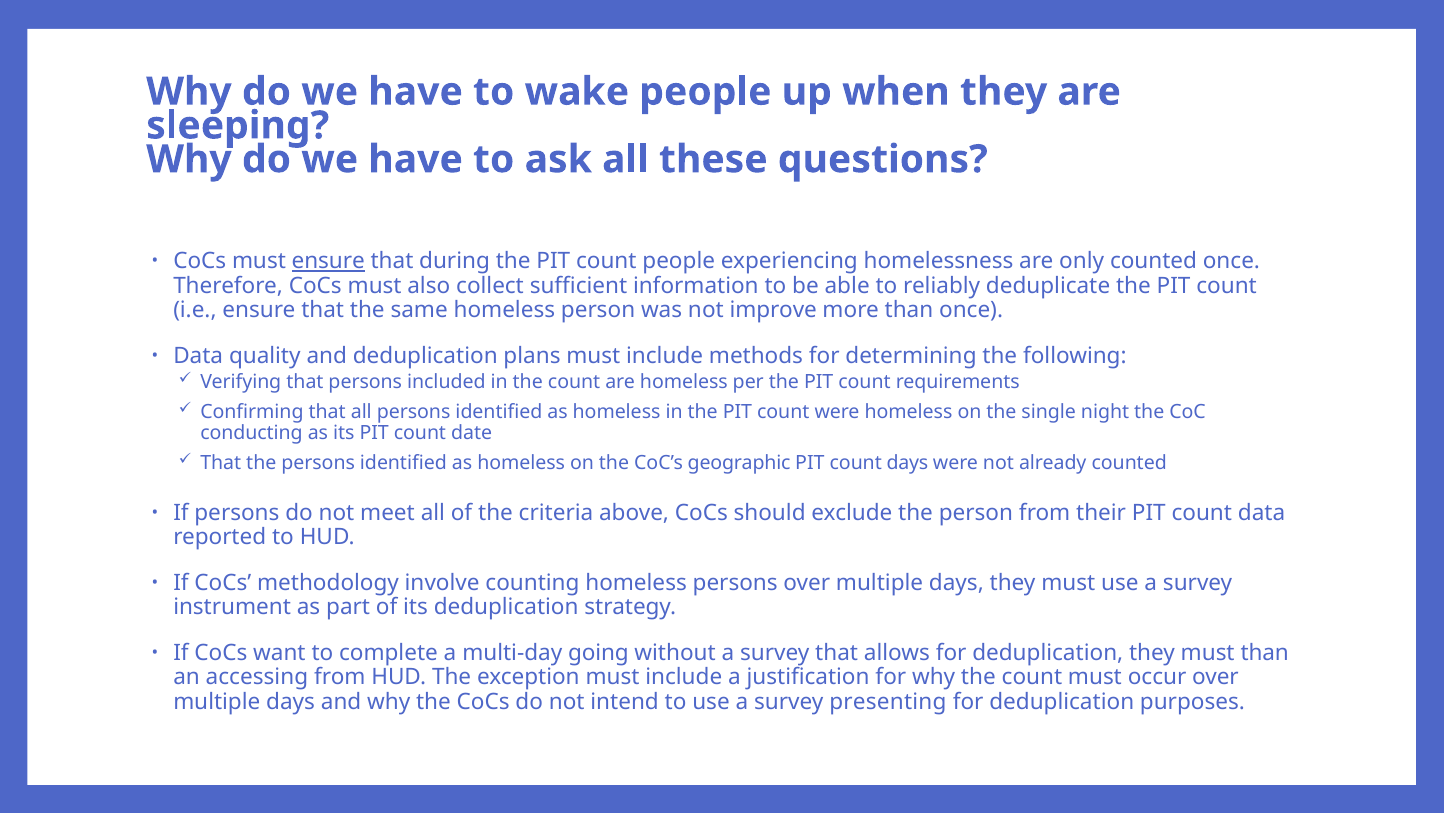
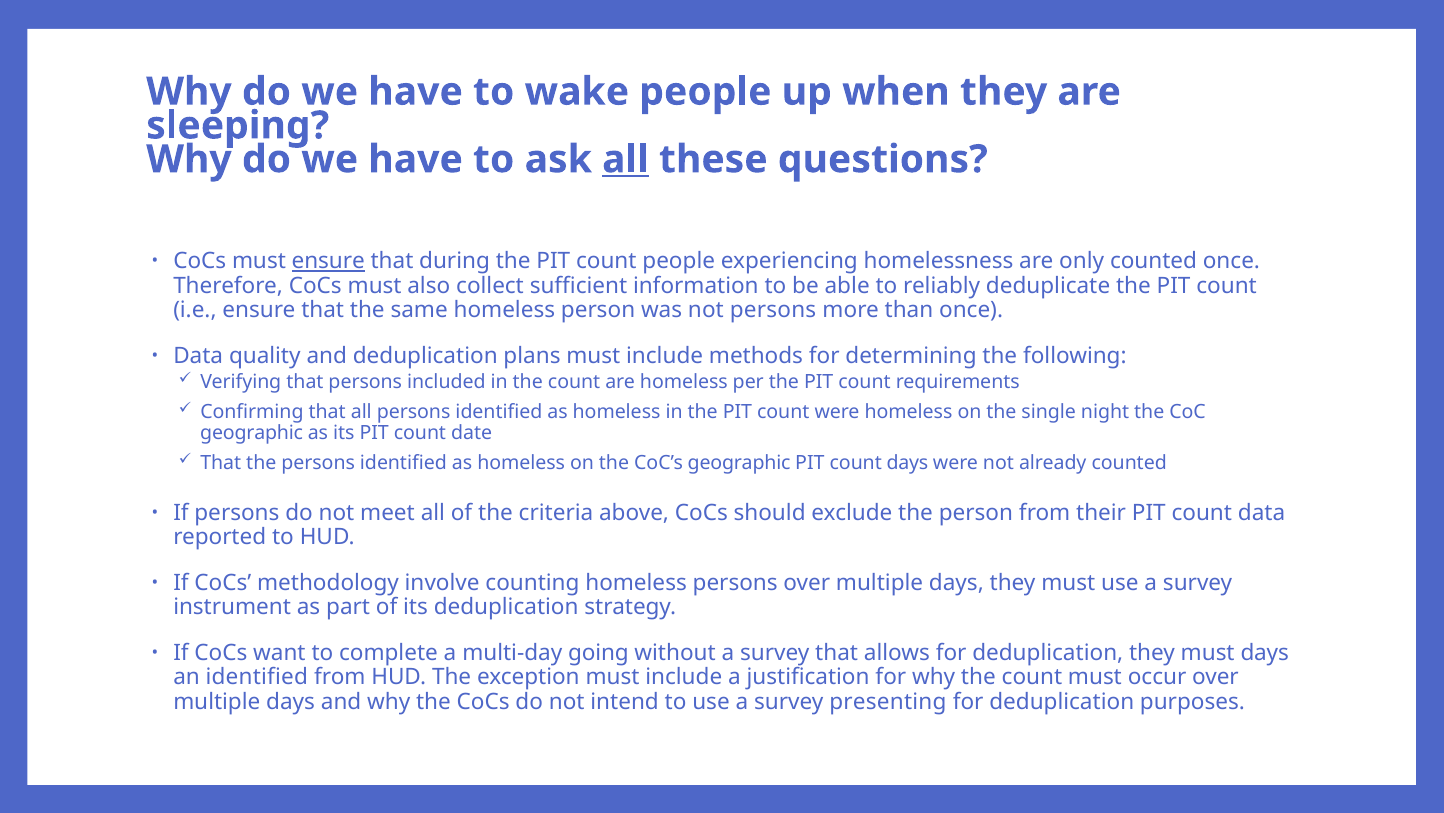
all at (625, 159) underline: none -> present
not improve: improve -> persons
conducting at (252, 433): conducting -> geographic
must than: than -> days
an accessing: accessing -> identified
